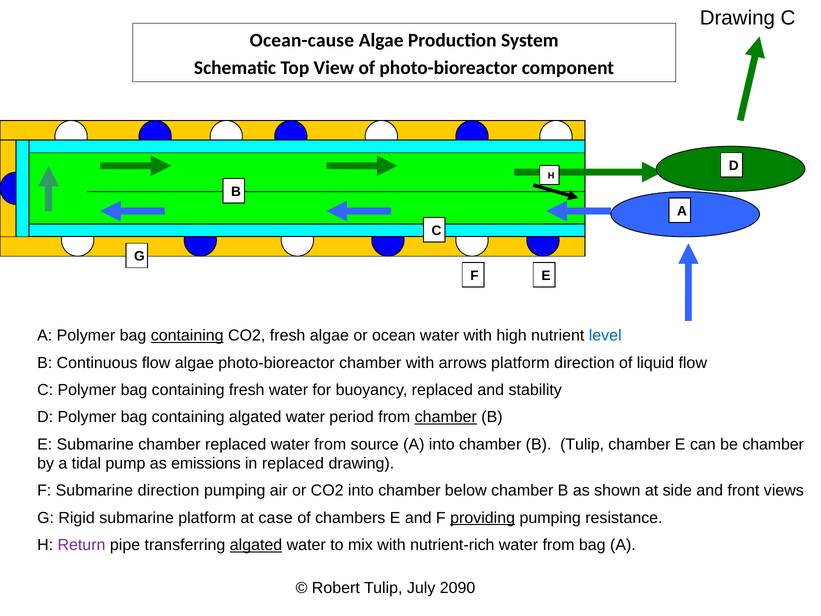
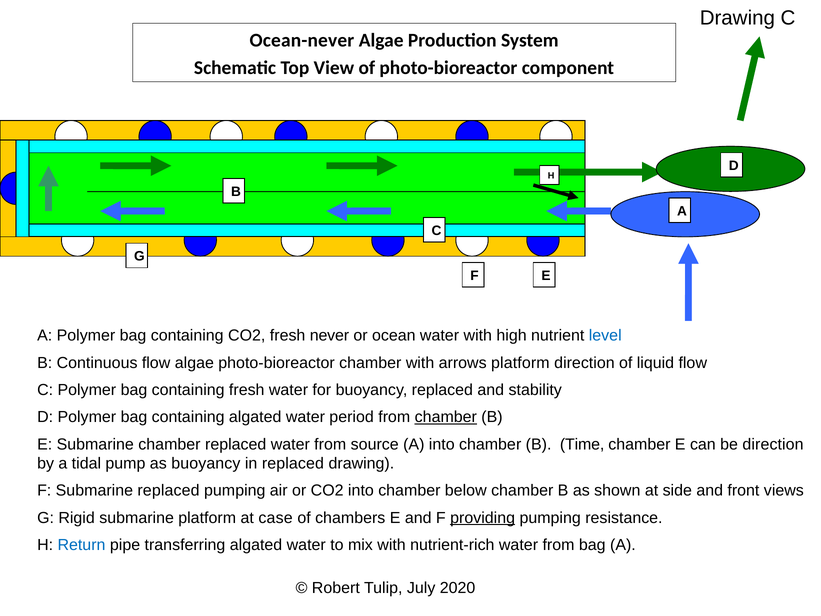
Ocean-cause: Ocean-cause -> Ocean-never
containing at (187, 336) underline: present -> none
fresh algae: algae -> never
B Tulip: Tulip -> Time
be chamber: chamber -> direction
as emissions: emissions -> buoyancy
Submarine direction: direction -> replaced
Return colour: purple -> blue
algated at (256, 545) underline: present -> none
2090: 2090 -> 2020
